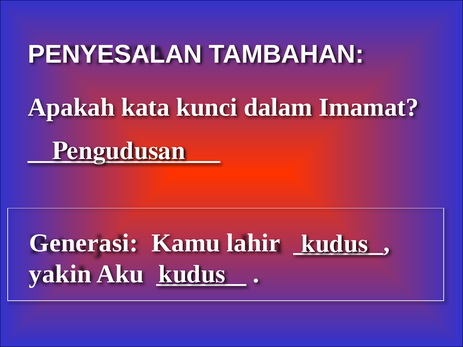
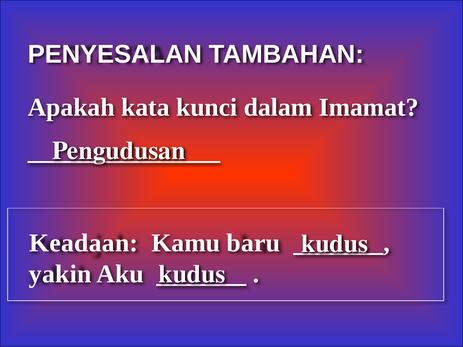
Generasi: Generasi -> Keadaan
lahir: lahir -> baru
